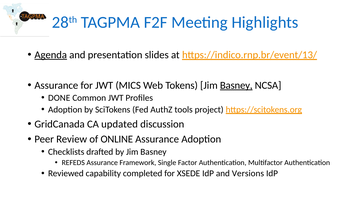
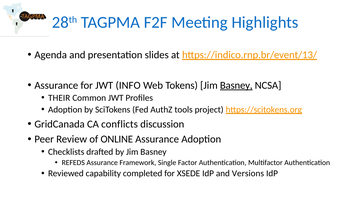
Agenda underline: present -> none
MICS: MICS -> INFO
DONE: DONE -> THEIR
updated: updated -> conflicts
